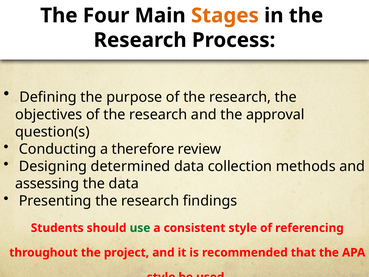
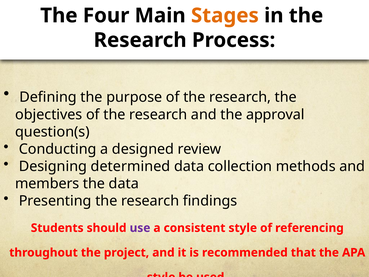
therefore: therefore -> designed
assessing: assessing -> members
use colour: green -> purple
